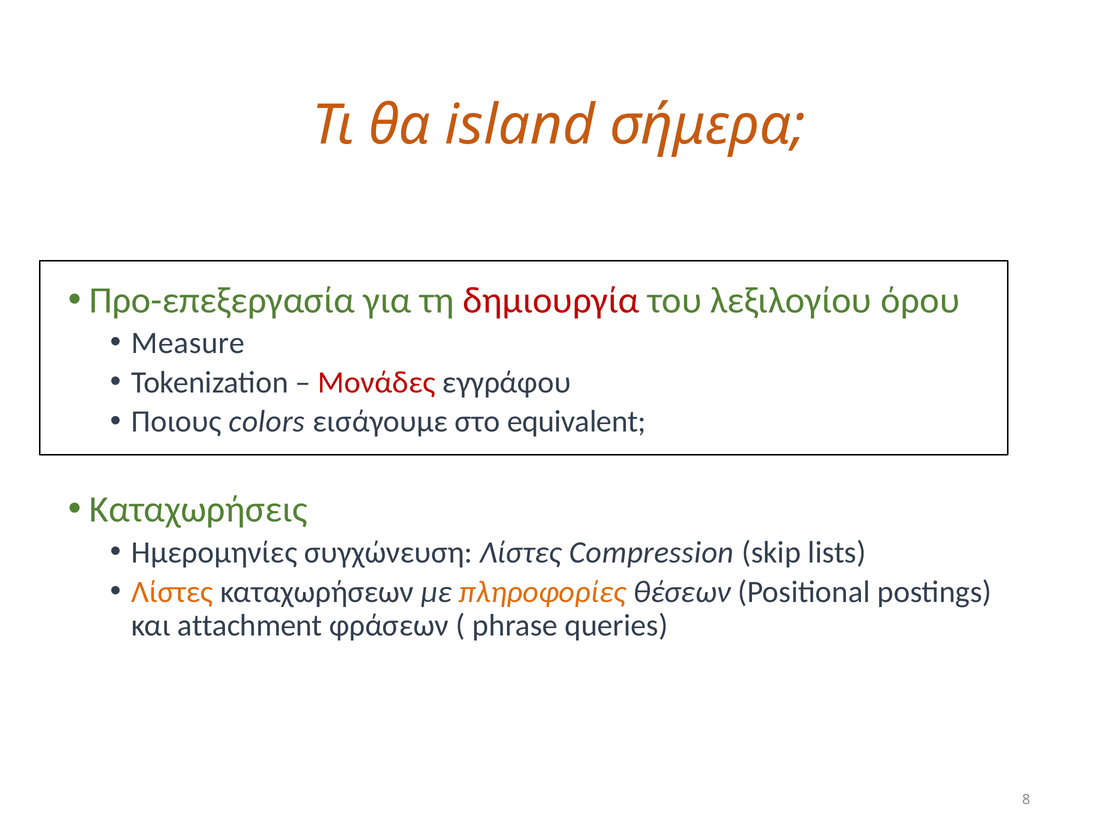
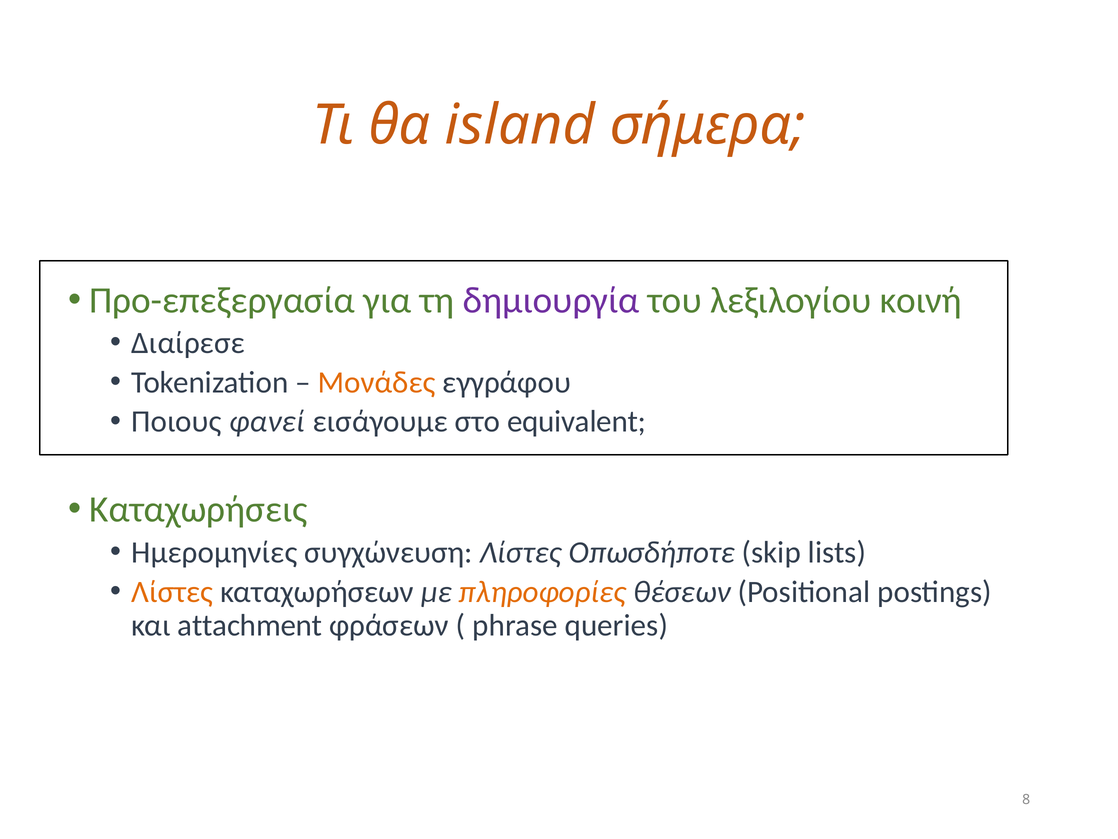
δημιουργία colour: red -> purple
όρου: όρου -> κοινή
Measure: Measure -> Διαίρεσε
Μονάδες colour: red -> orange
colors: colors -> φανεί
Compression: Compression -> Οπωσδήποτε
